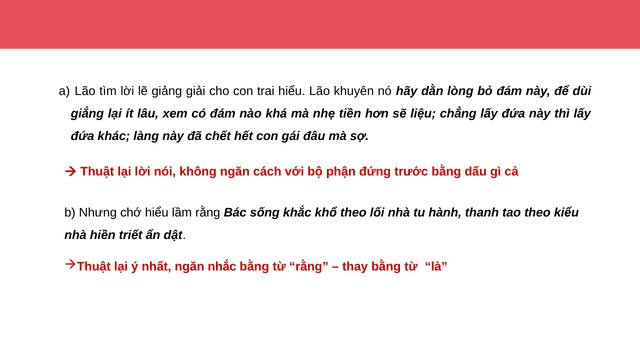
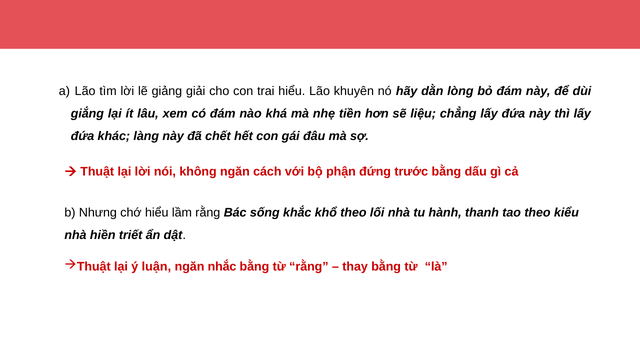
nhất: nhất -> luận
